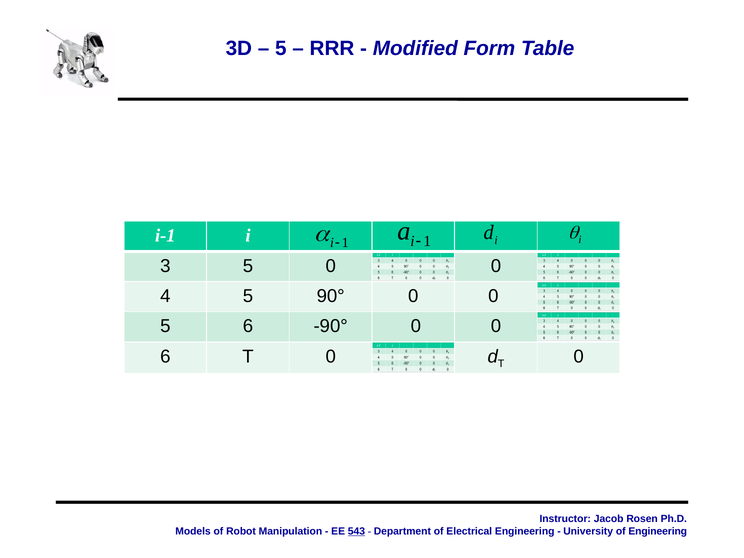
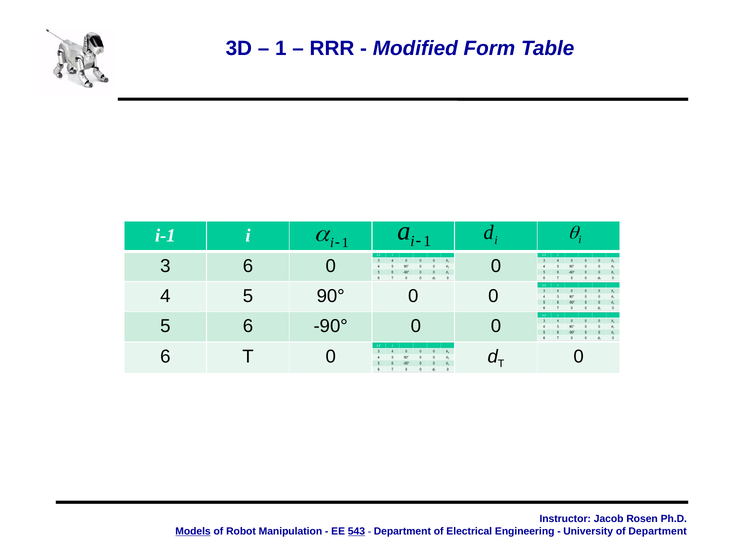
5 at (281, 49): 5 -> 1
5 at (248, 266): 5 -> 6
Models underline: none -> present
of Engineering: Engineering -> Department
